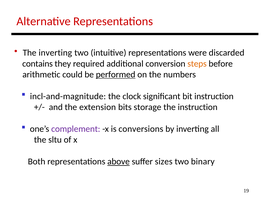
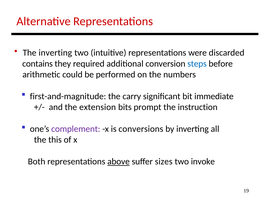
steps colour: orange -> blue
performed underline: present -> none
incl-and-magnitude: incl-and-magnitude -> first-and-magnitude
clock: clock -> carry
bit instruction: instruction -> immediate
storage: storage -> prompt
sltu: sltu -> this
binary: binary -> invoke
